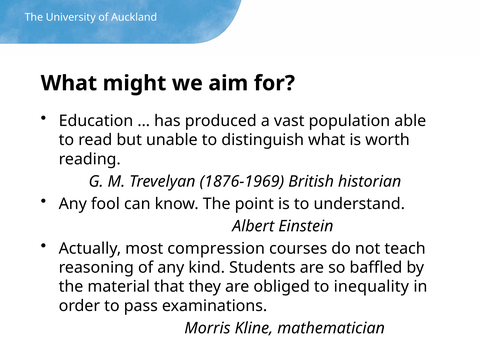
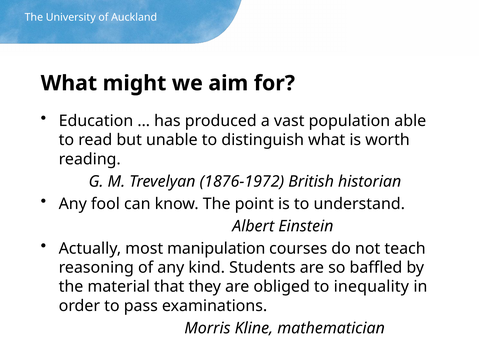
1876-1969: 1876-1969 -> 1876-1972
compression: compression -> manipulation
